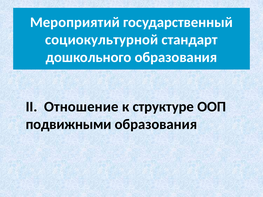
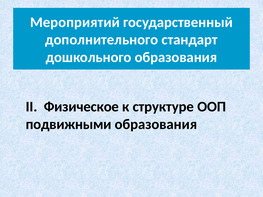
социокультурной: социокультурной -> дополнительного
Отношение: Отношение -> Физическое
